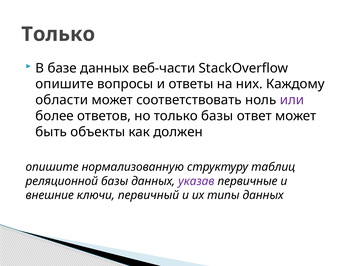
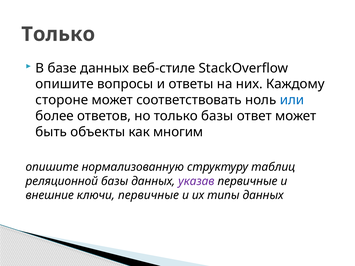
веб-части: веб-части -> веб-стиле
области: области -> стороне
или colour: purple -> blue
должен: должен -> многим
ключи первичный: первичный -> первичные
